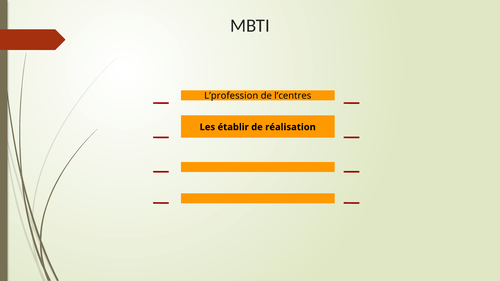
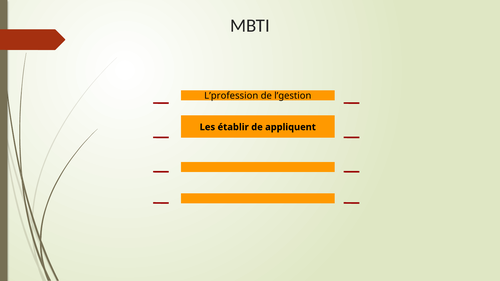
l’centres: l’centres -> l’gestion
réalisation: réalisation -> appliquent
